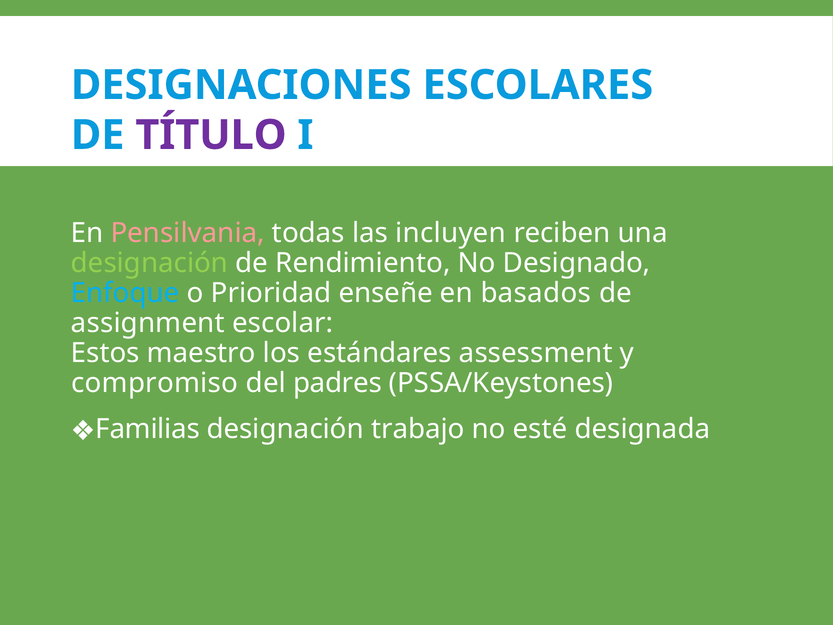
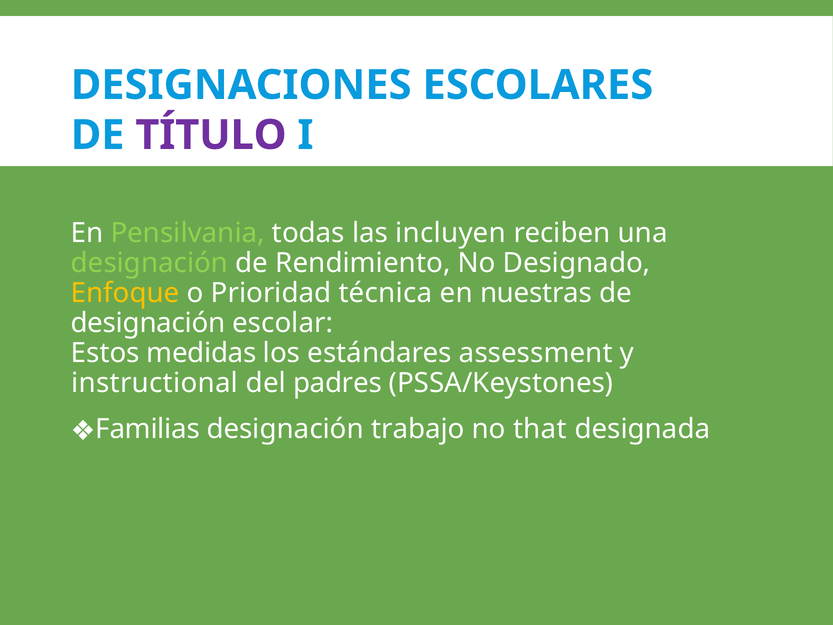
Pensilvania colour: pink -> light green
Enfoque colour: light blue -> yellow
enseñe: enseñe -> técnica
basados: basados -> nuestras
assignment at (148, 323): assignment -> designación
maestro: maestro -> medidas
compromiso: compromiso -> instructional
esté: esté -> that
